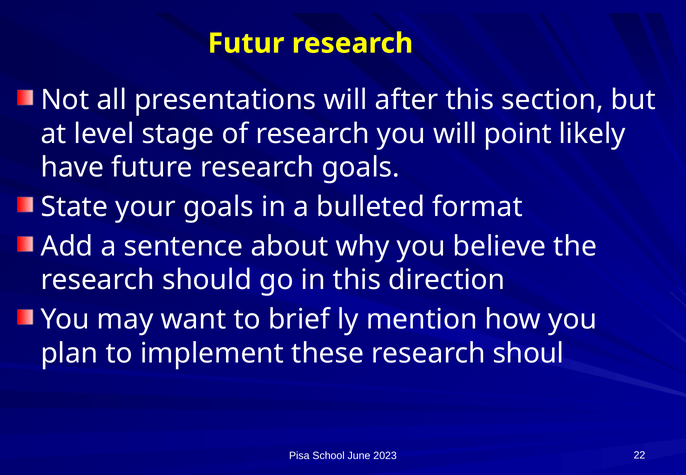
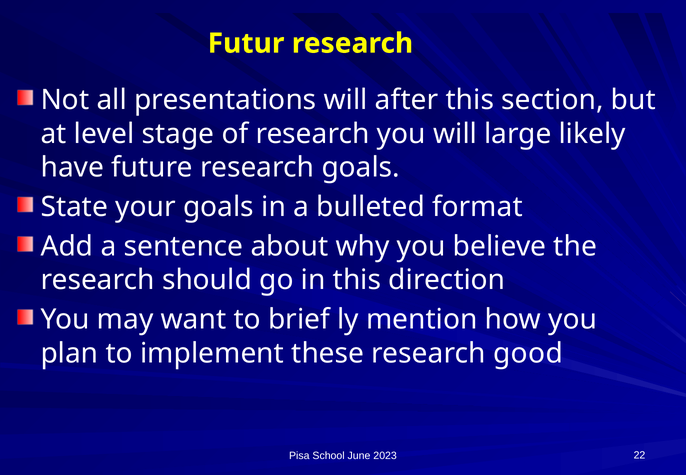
point: point -> large
shoul: shoul -> good
